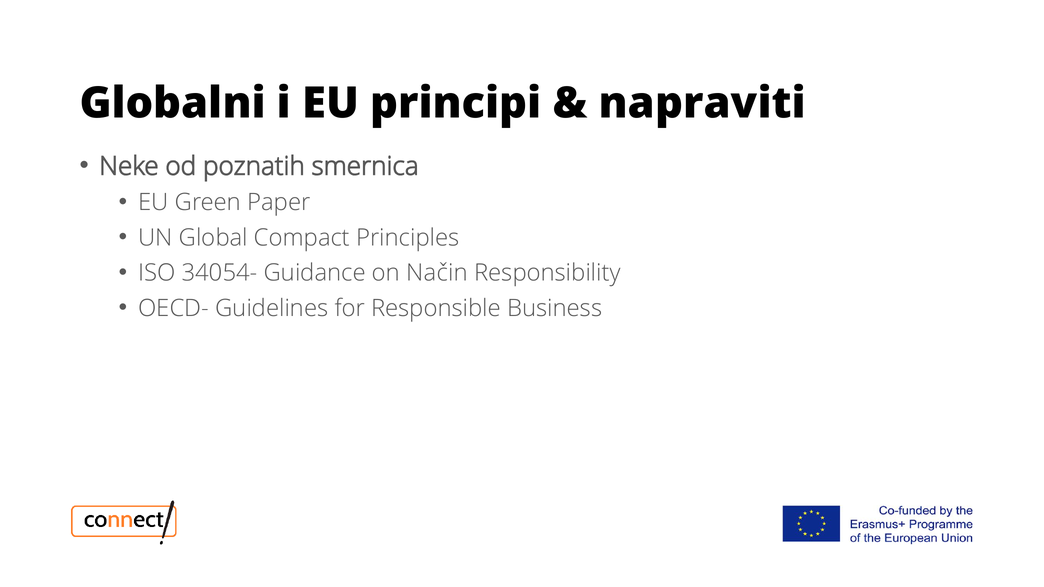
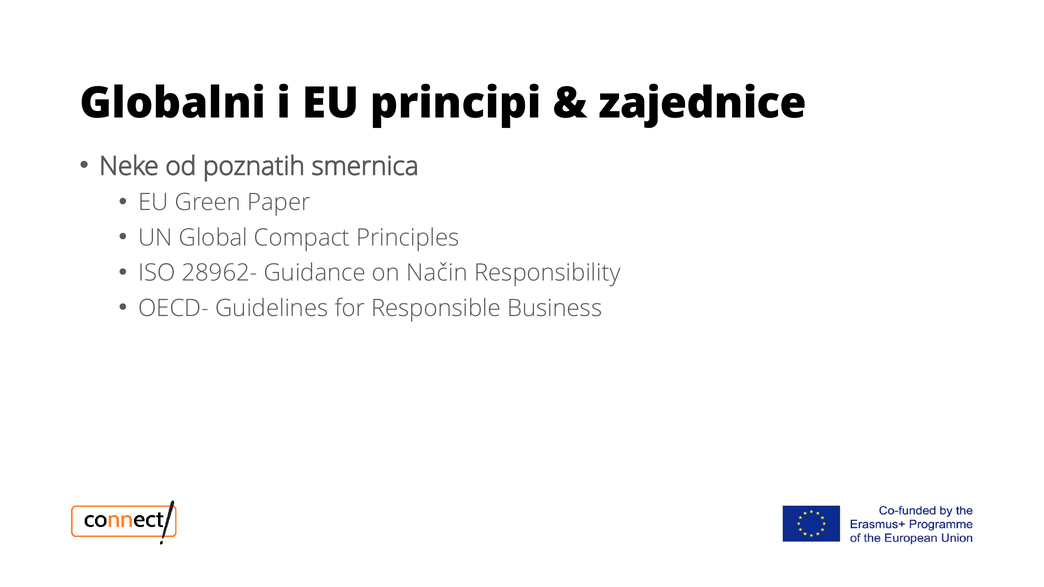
napraviti: napraviti -> zajednice
34054-: 34054- -> 28962-
